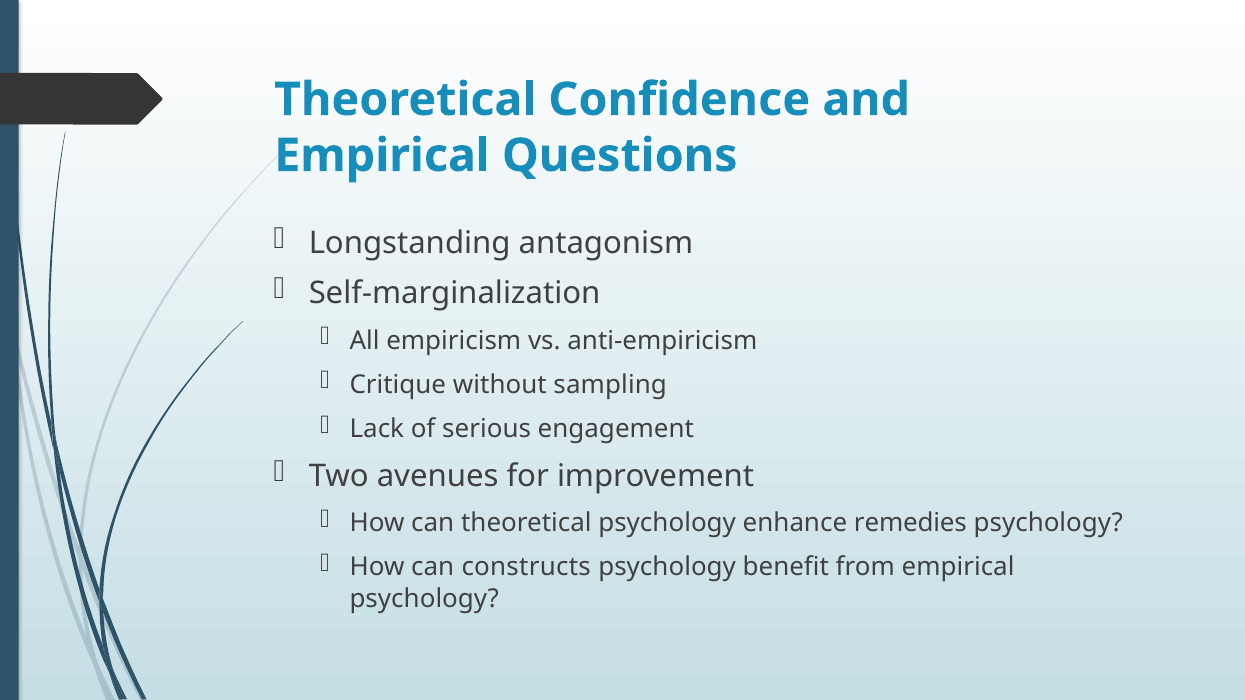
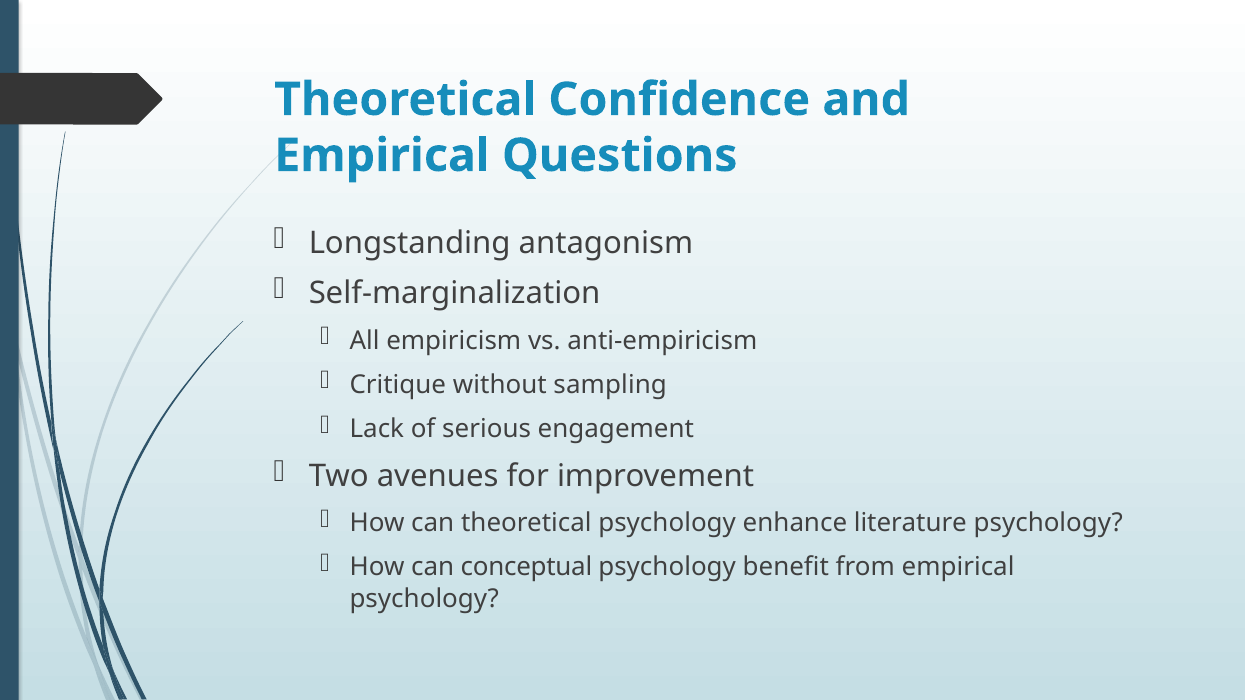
remedies: remedies -> literature
constructs: constructs -> conceptual
